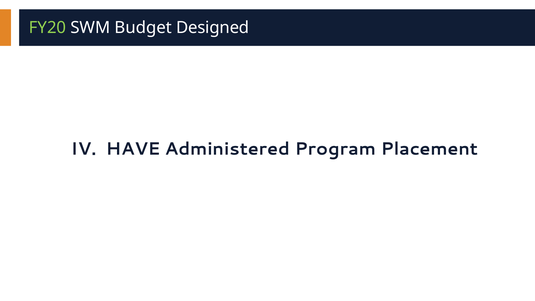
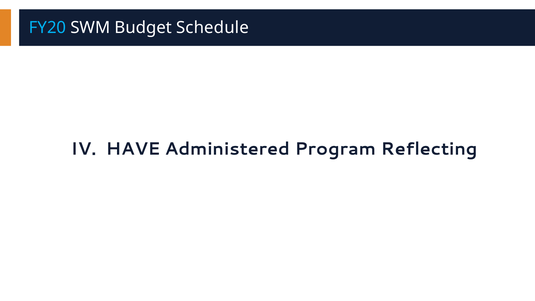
FY20 colour: light green -> light blue
Designed: Designed -> Schedule
Placement: Placement -> Reflecting
